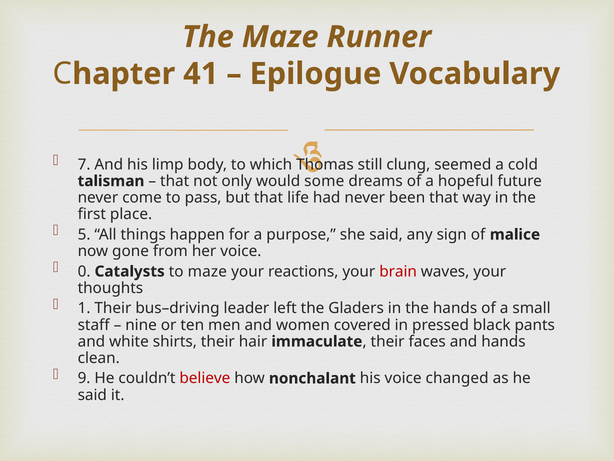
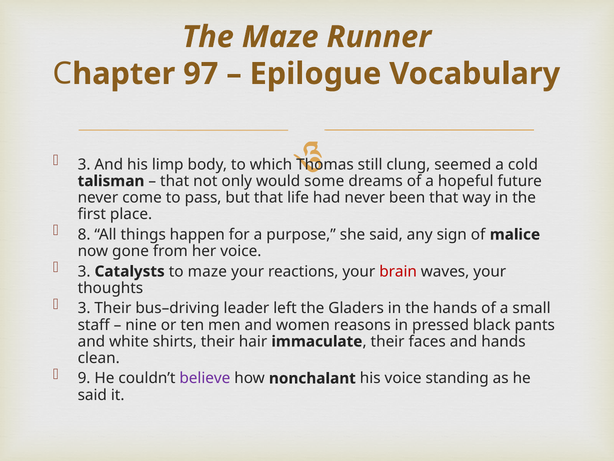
41: 41 -> 97
7 at (84, 164): 7 -> 3
5: 5 -> 8
0 at (84, 271): 0 -> 3
1 at (84, 308): 1 -> 3
covered: covered -> reasons
believe colour: red -> purple
changed: changed -> standing
